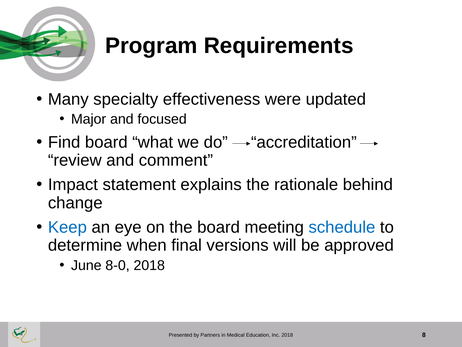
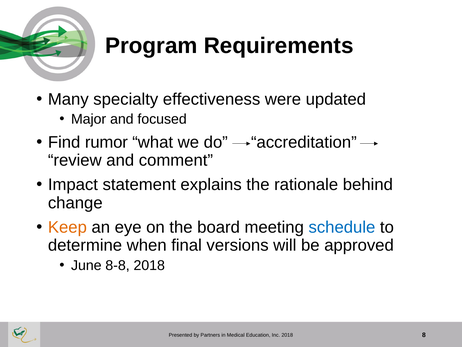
Find board: board -> rumor
Keep colour: blue -> orange
8-0: 8-0 -> 8-8
